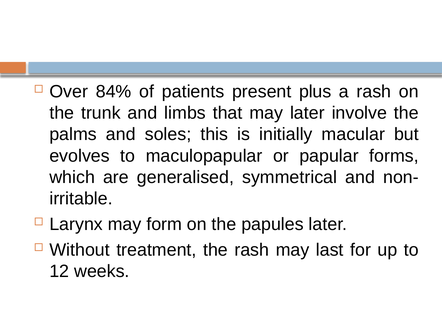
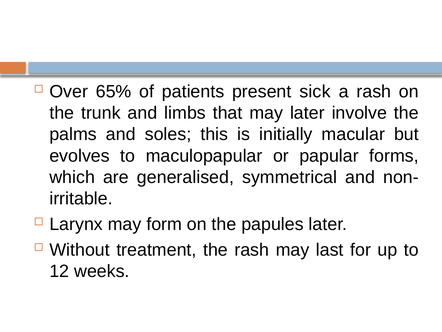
84%: 84% -> 65%
plus: plus -> sick
